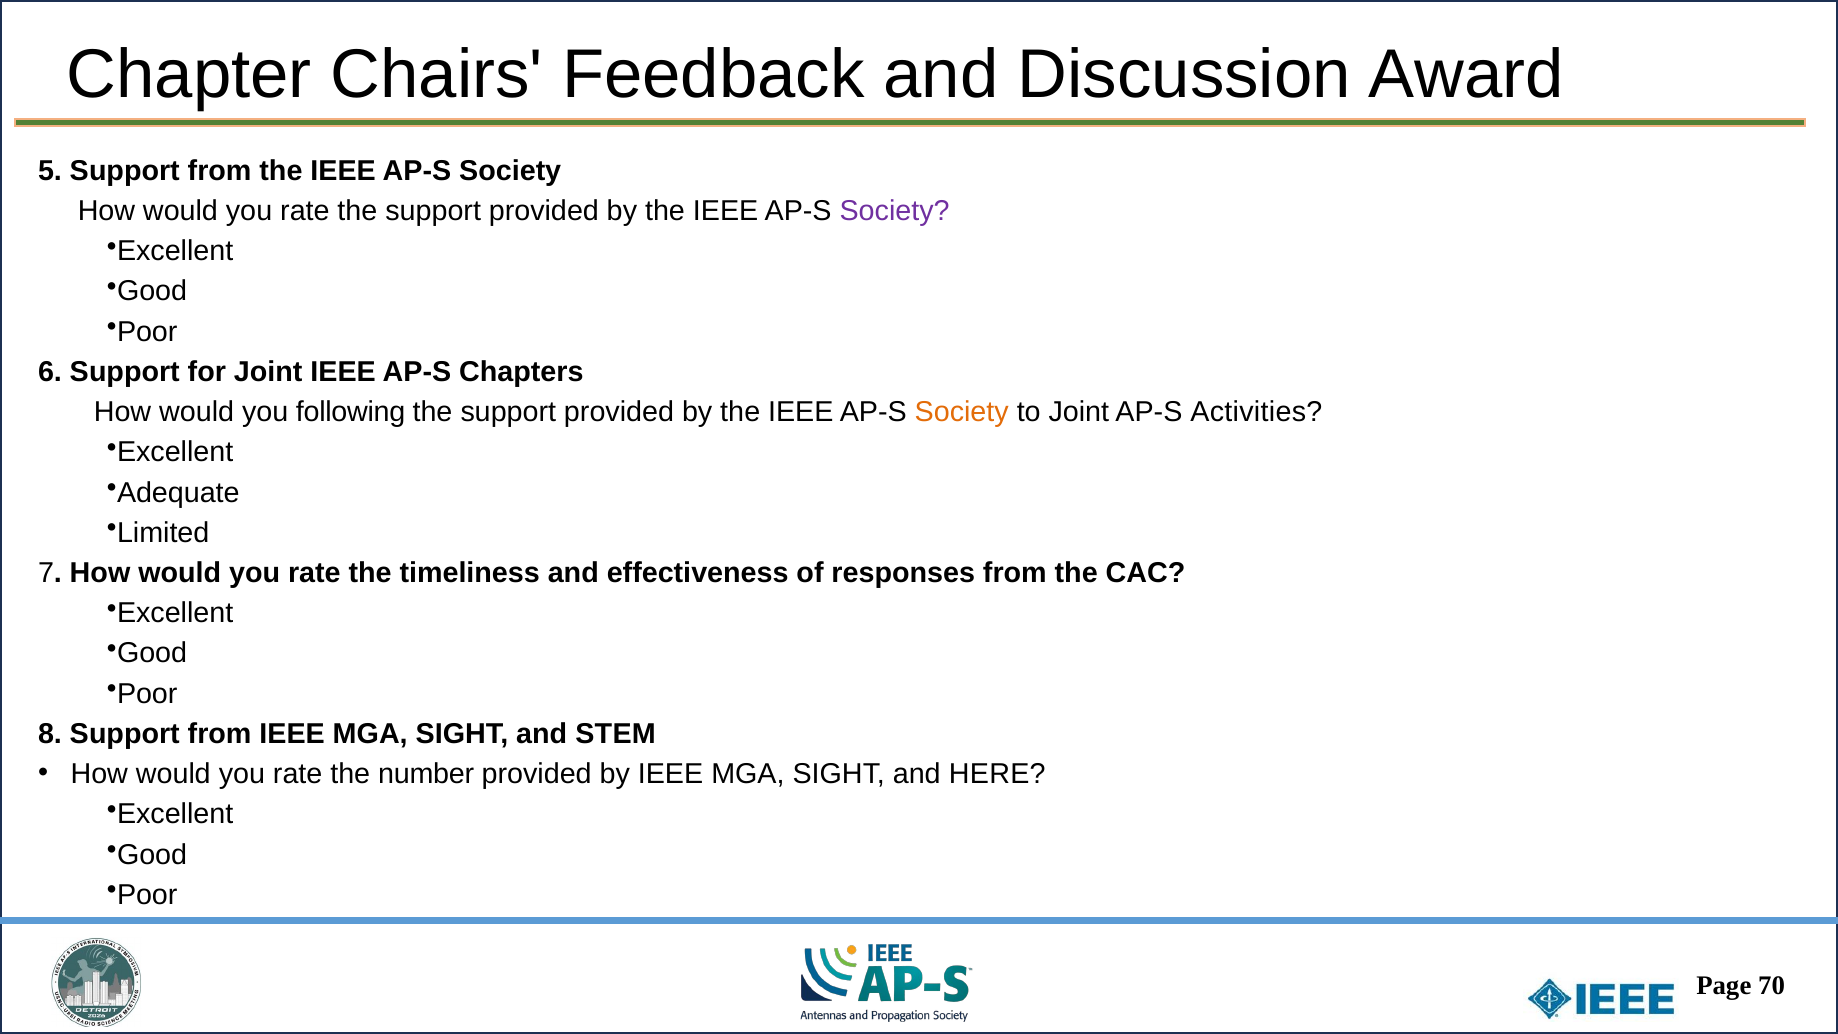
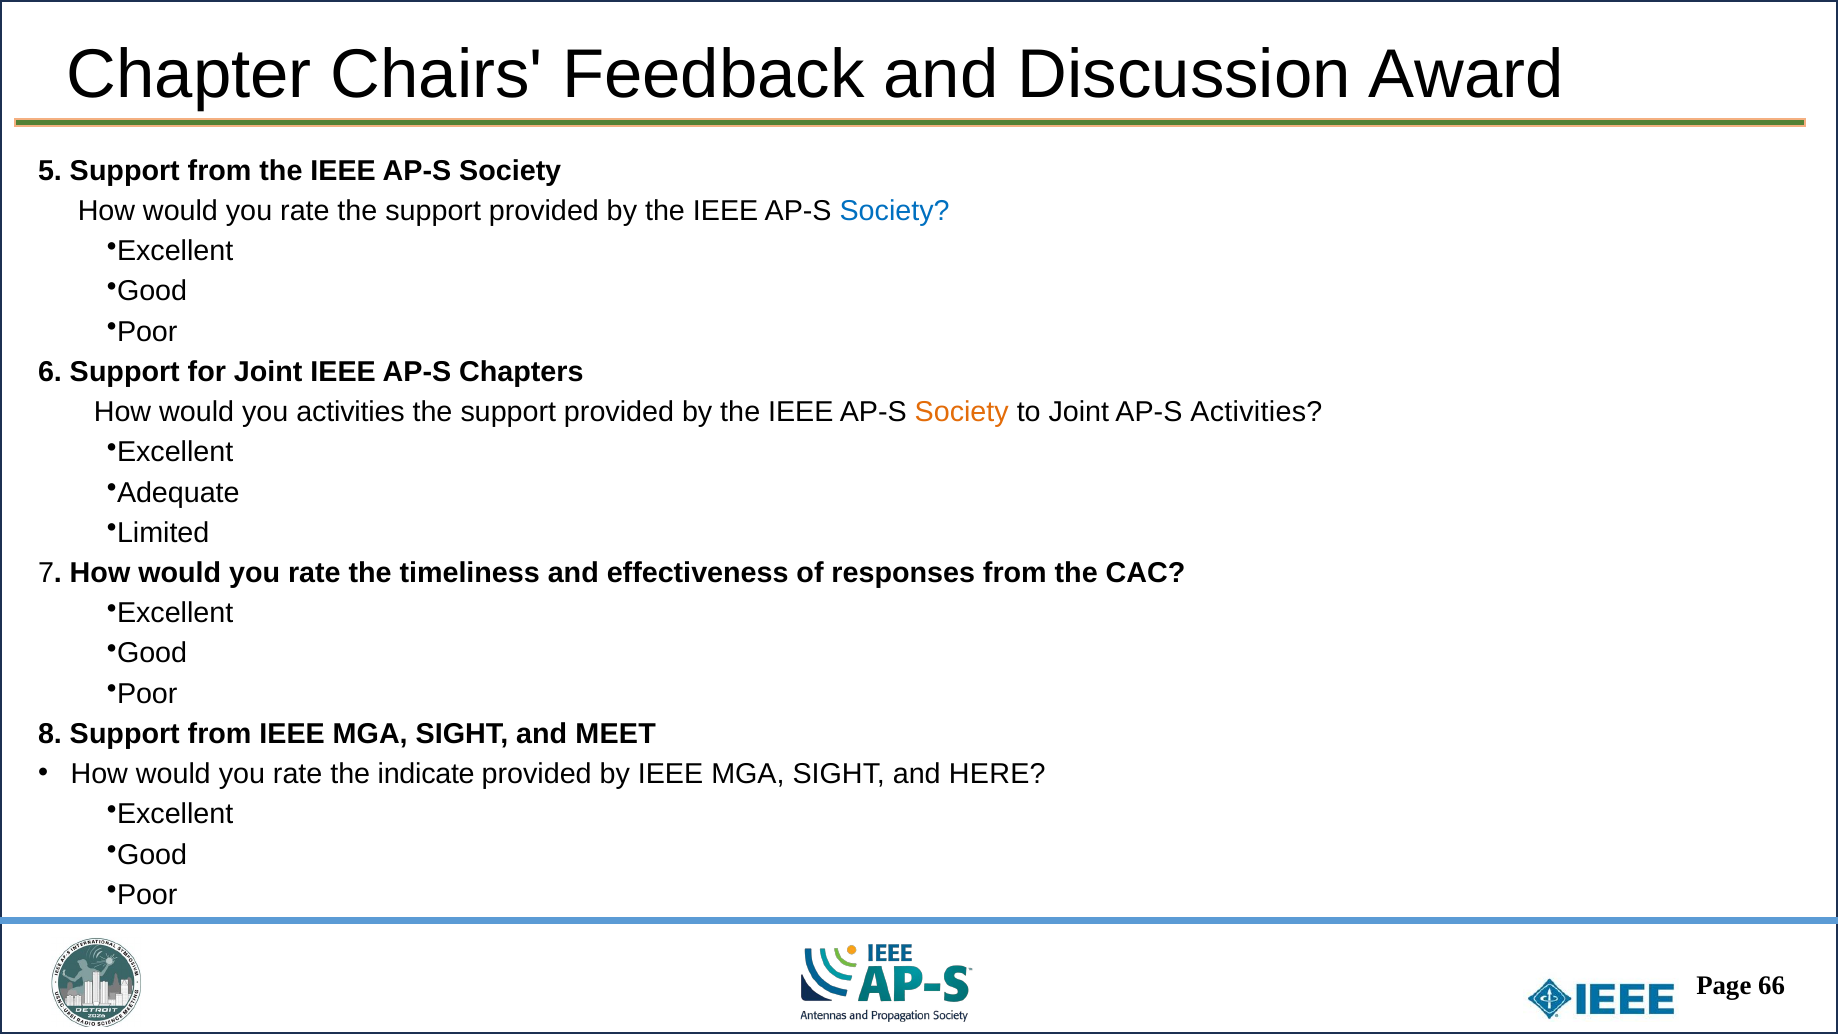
Society at (895, 211) colour: purple -> blue
you following: following -> activities
STEM: STEM -> MEET
number: number -> indicate
70: 70 -> 66
